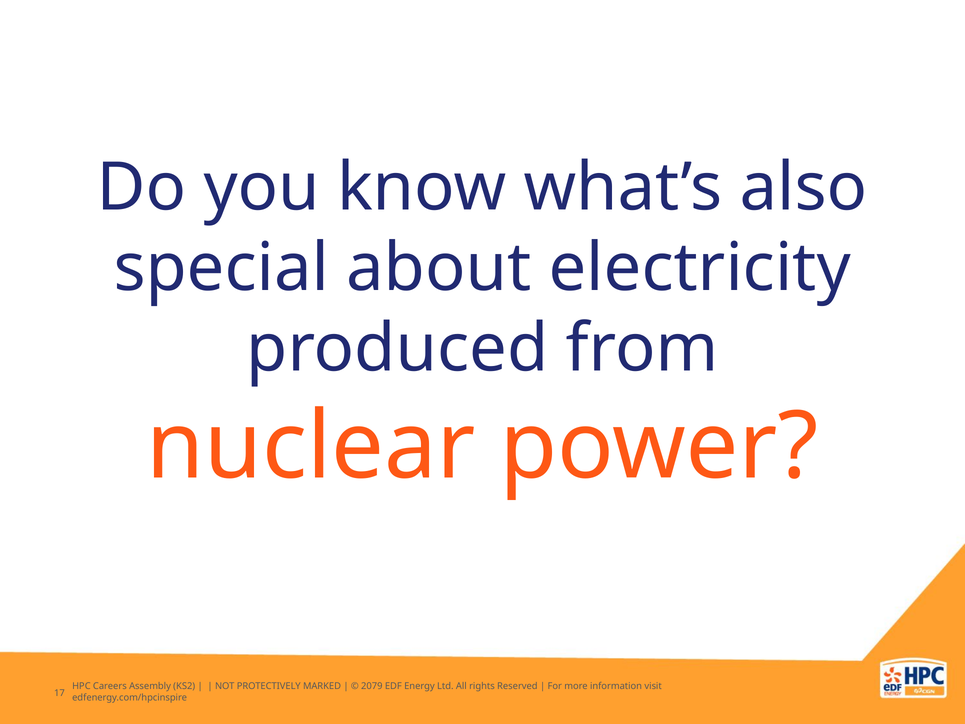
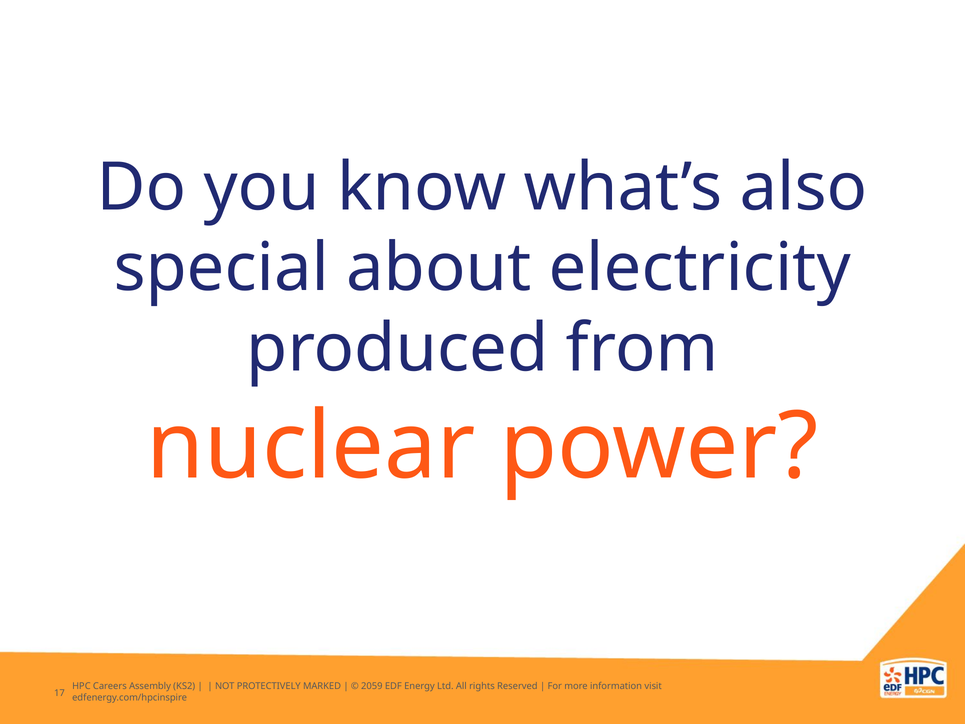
2079: 2079 -> 2059
